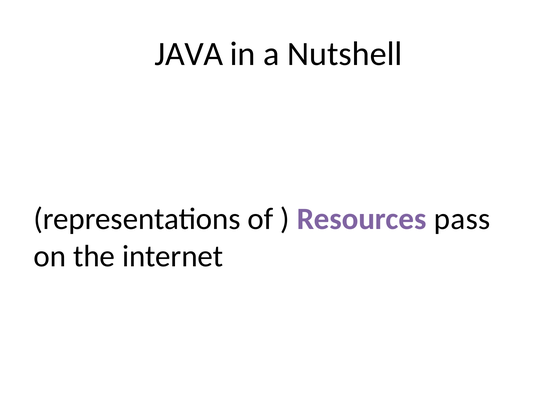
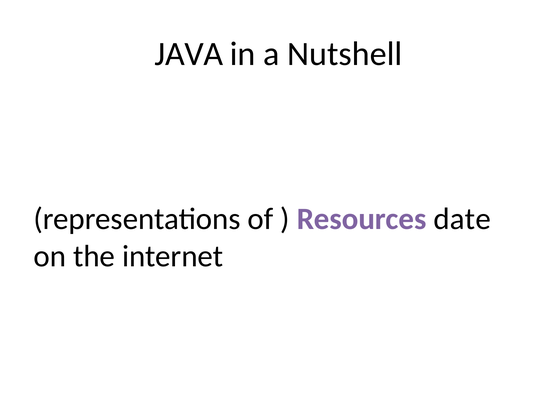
pass: pass -> date
